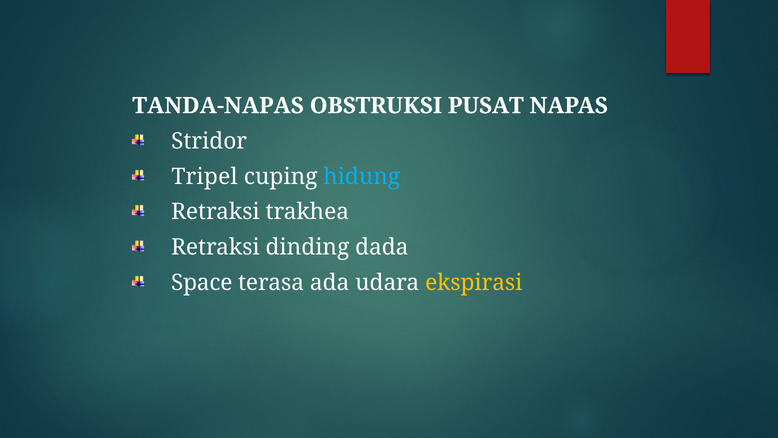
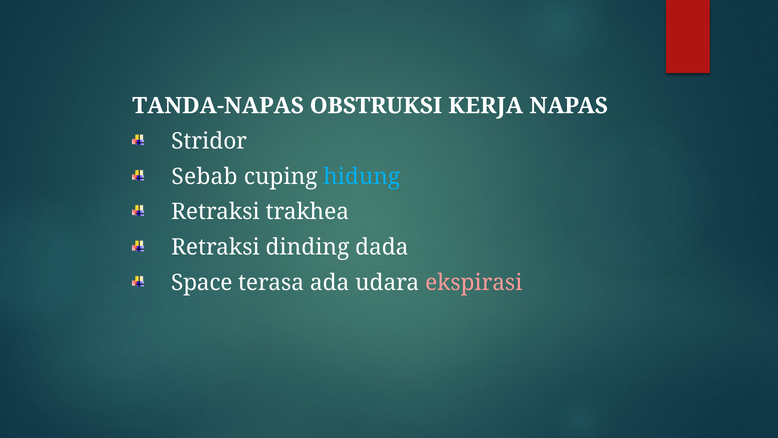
PUSAT: PUSAT -> KERJA
Tripel: Tripel -> Sebab
ekspirasi colour: yellow -> pink
